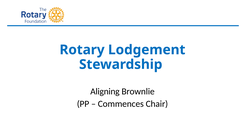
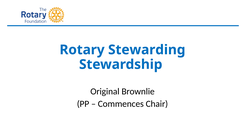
Lodgement: Lodgement -> Stewarding
Aligning: Aligning -> Original
